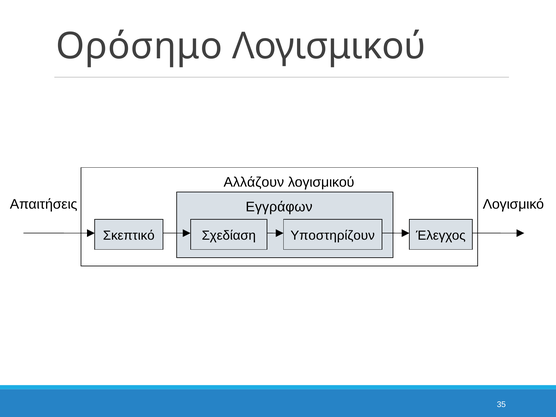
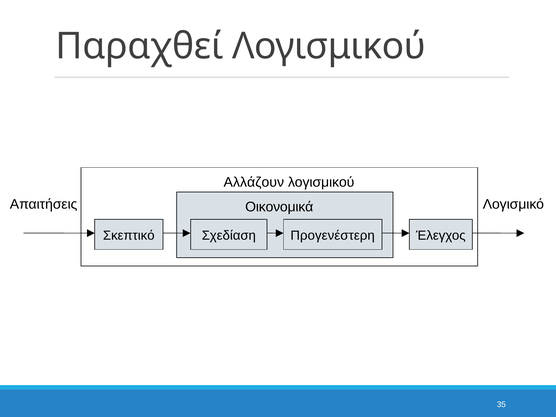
Ορόσημο: Ορόσημο -> Παραχθεί
Εγγράφων: Εγγράφων -> Οικονομικά
Υποστηρίζουν: Υποστηρίζουν -> Προγενέστερη
